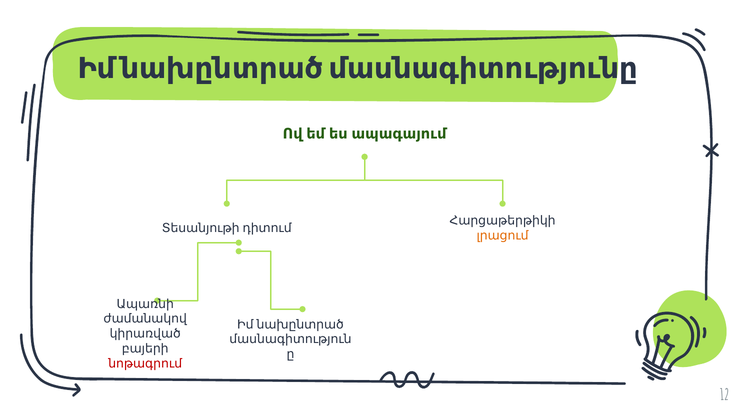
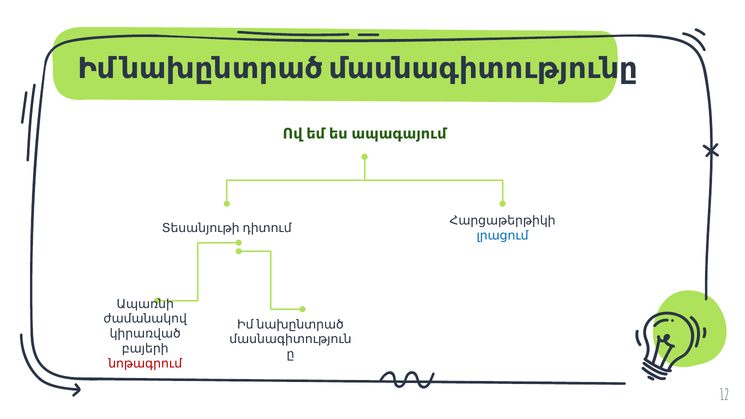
լրացում colour: orange -> blue
